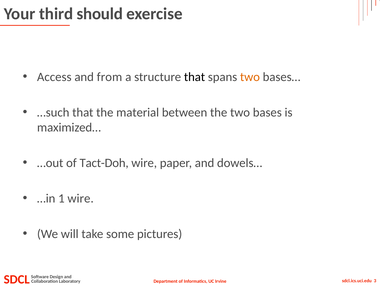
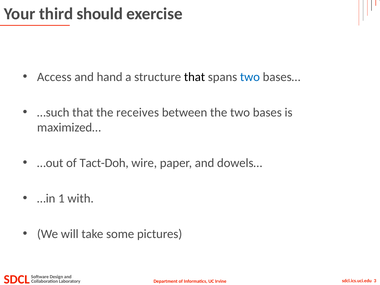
from: from -> hand
two at (250, 77) colour: orange -> blue
material: material -> receives
1 wire: wire -> with
